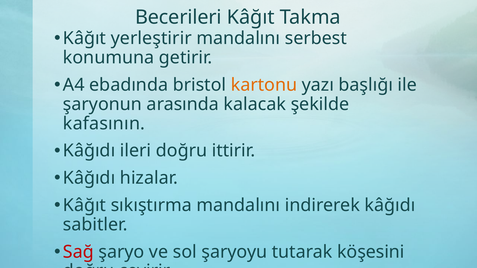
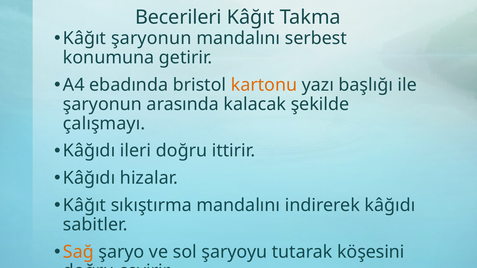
Kâğıt yerleştirir: yerleştirir -> şaryonun
kafasının at (104, 124): kafasının -> çalışmayı
Sağ colour: red -> orange
